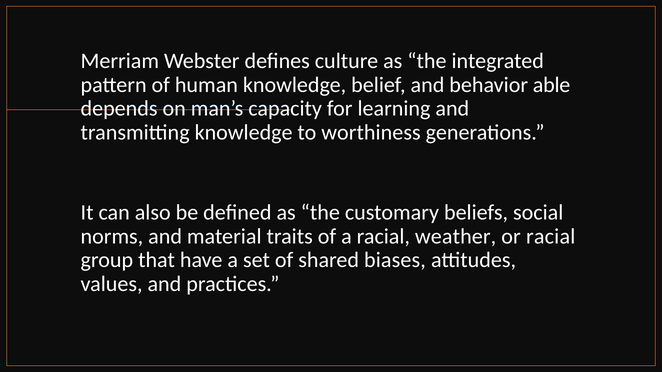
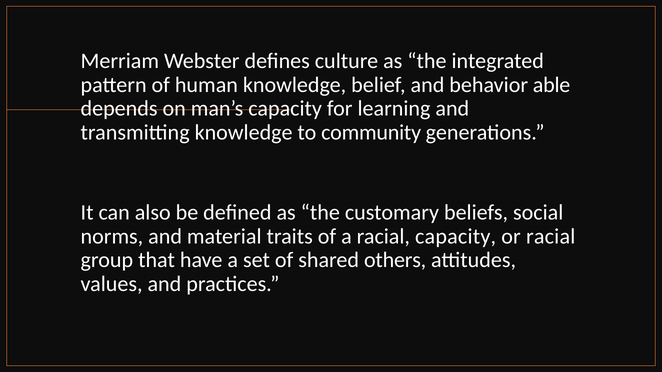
worthiness: worthiness -> community
racial weather: weather -> capacity
biases: biases -> others
